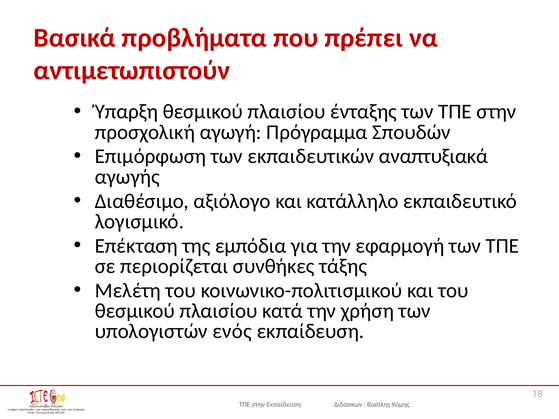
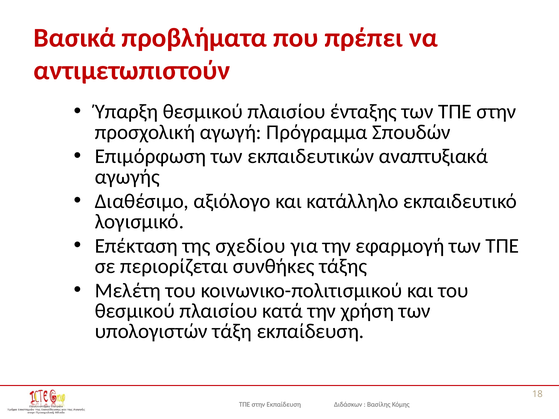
εμπόδια: εμπόδια -> σχεδίου
ενός: ενός -> τάξη
